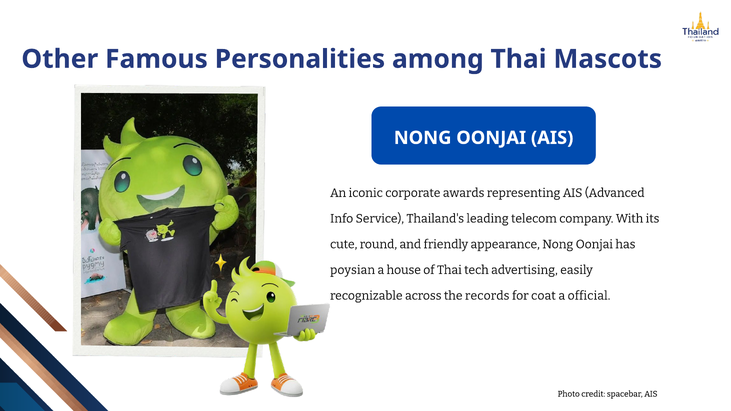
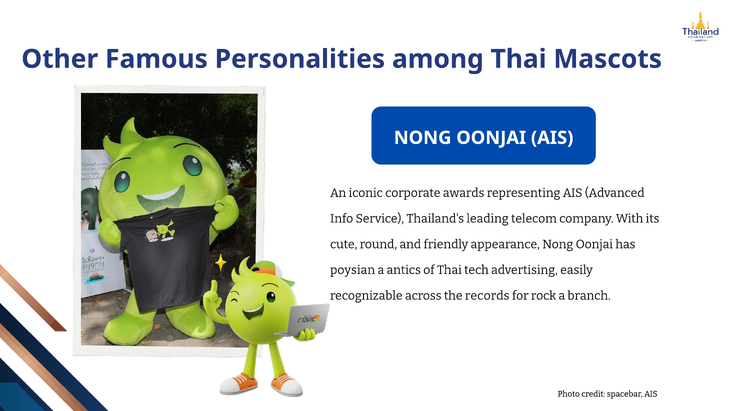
house: house -> antics
coat: coat -> rock
official: official -> branch
